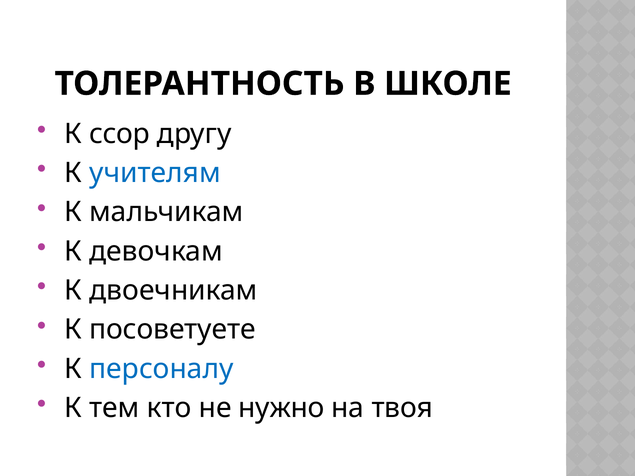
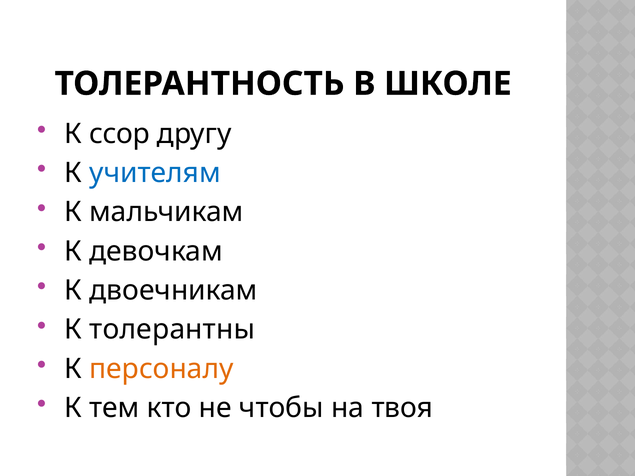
посоветуете: посоветуете -> толерантны
персоналу colour: blue -> orange
нужно: нужно -> чтобы
